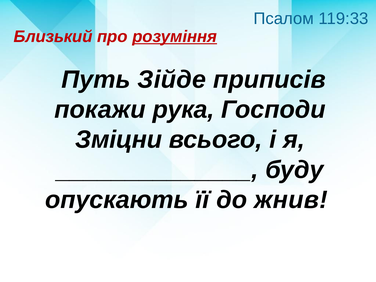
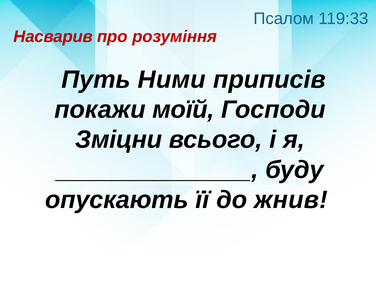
Близький: Близький -> Насварив
розуміння underline: present -> none
Зійде: Зійде -> Ними
рука: рука -> моїй
